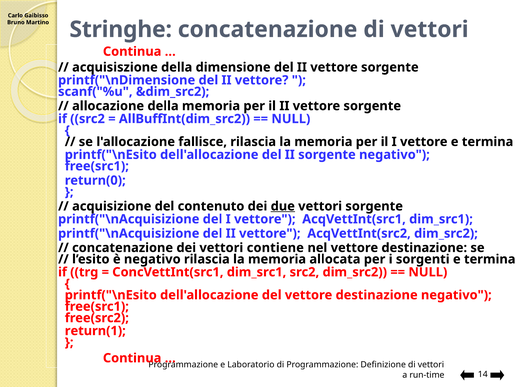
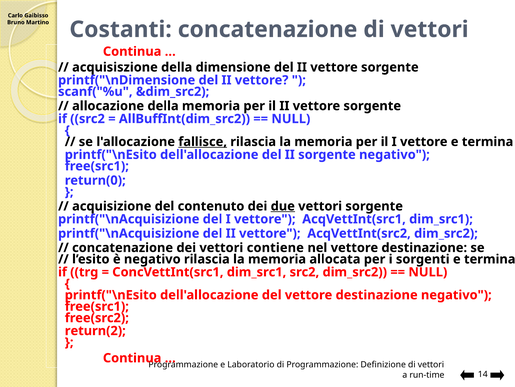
Stringhe: Stringhe -> Costanti
fallisce underline: none -> present
return(1: return(1 -> return(2
